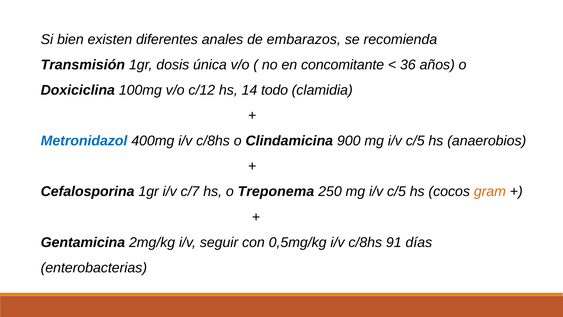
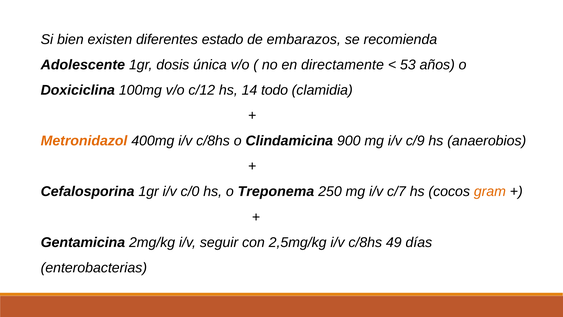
anales: anales -> estado
Transmisión: Transmisión -> Adolescente
concomitante: concomitante -> directamente
36: 36 -> 53
Metronidazol colour: blue -> orange
900 mg i/v c/5: c/5 -> c/9
c/7: c/7 -> c/0
250 mg i/v c/5: c/5 -> c/7
0,5mg/kg: 0,5mg/kg -> 2,5mg/kg
91: 91 -> 49
